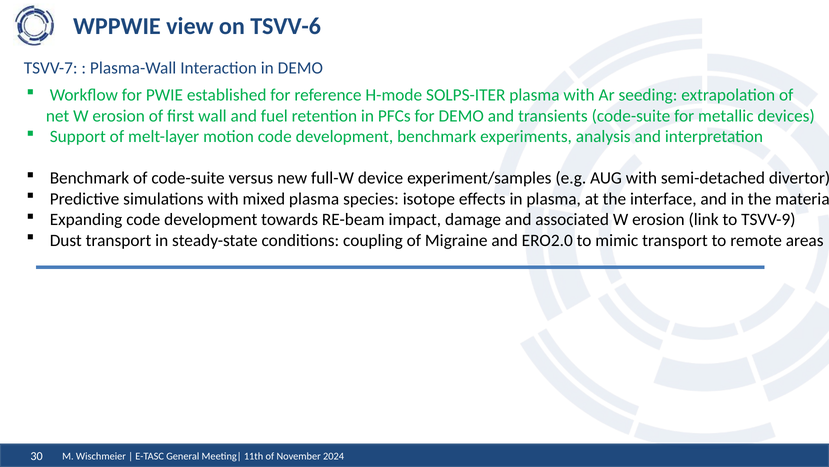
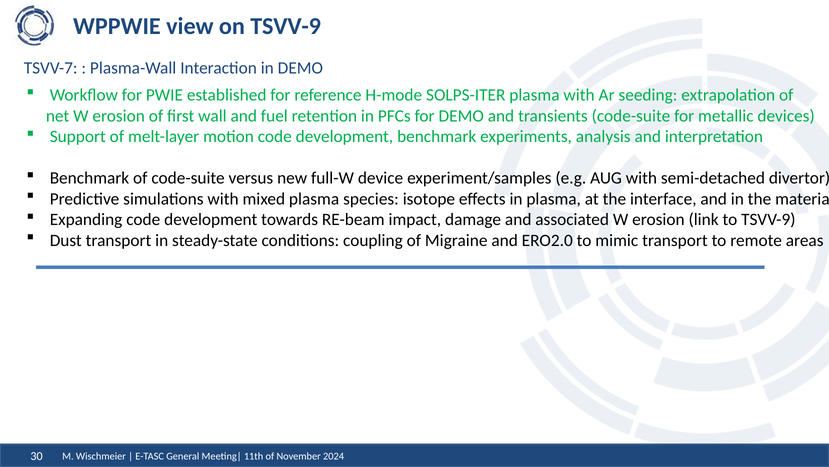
on TSVV-6: TSVV-6 -> TSVV-9
